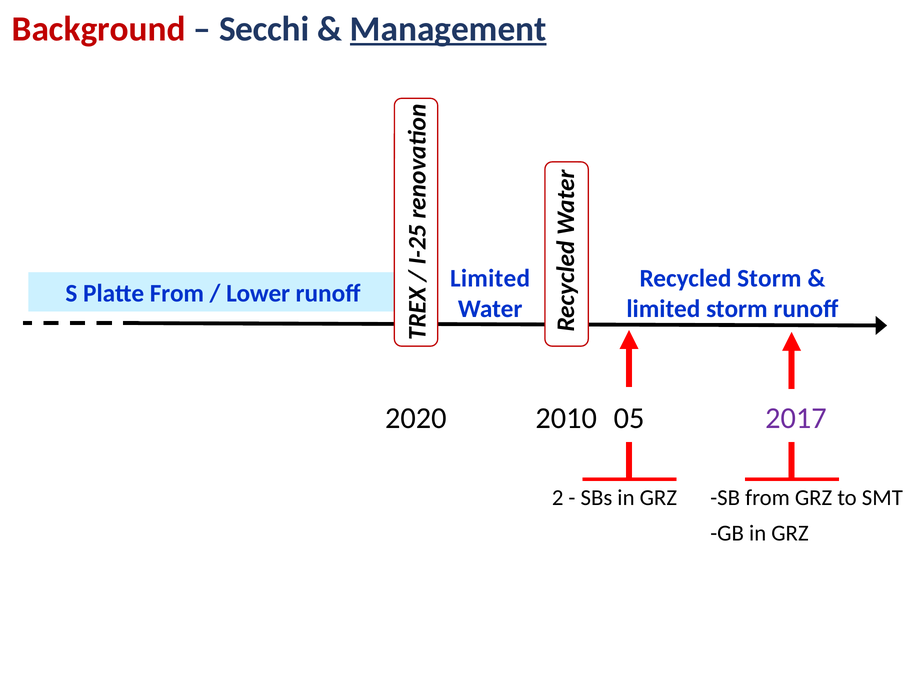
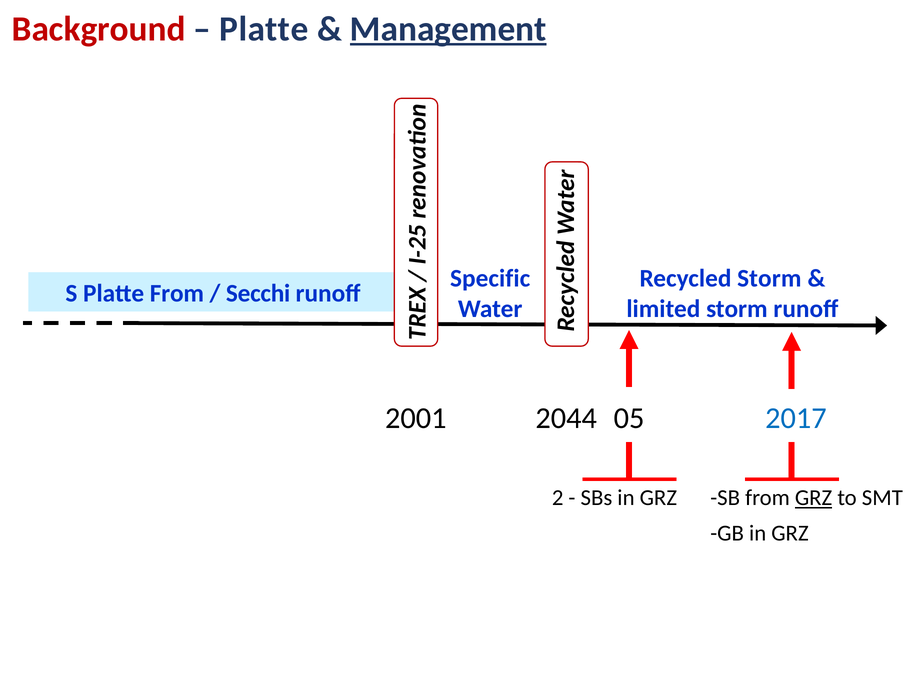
Secchi at (264, 29): Secchi -> Platte
Limited at (490, 278): Limited -> Specific
Lower: Lower -> Secchi
2020: 2020 -> 2001
2010: 2010 -> 2044
2017 colour: purple -> blue
GRZ at (814, 498) underline: none -> present
